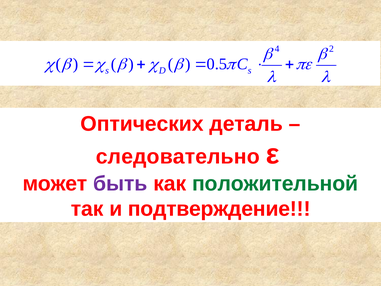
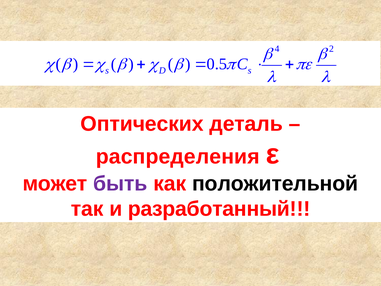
следовательно: следовательно -> распределения
положительной colour: green -> black
подтверждение: подтверждение -> разработанный
